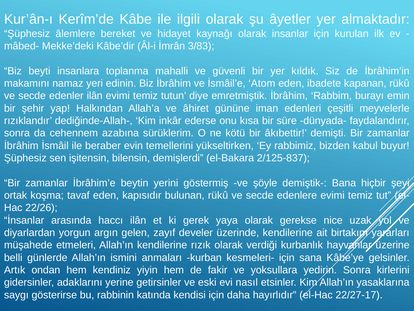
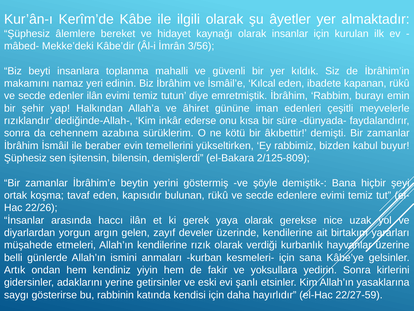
3/83: 3/83 -> 3/56
Atom: Atom -> Kılcal
2/125-837: 2/125-837 -> 2/125-809
nasıl: nasıl -> şanlı
22/27-17: 22/27-17 -> 22/27-59
